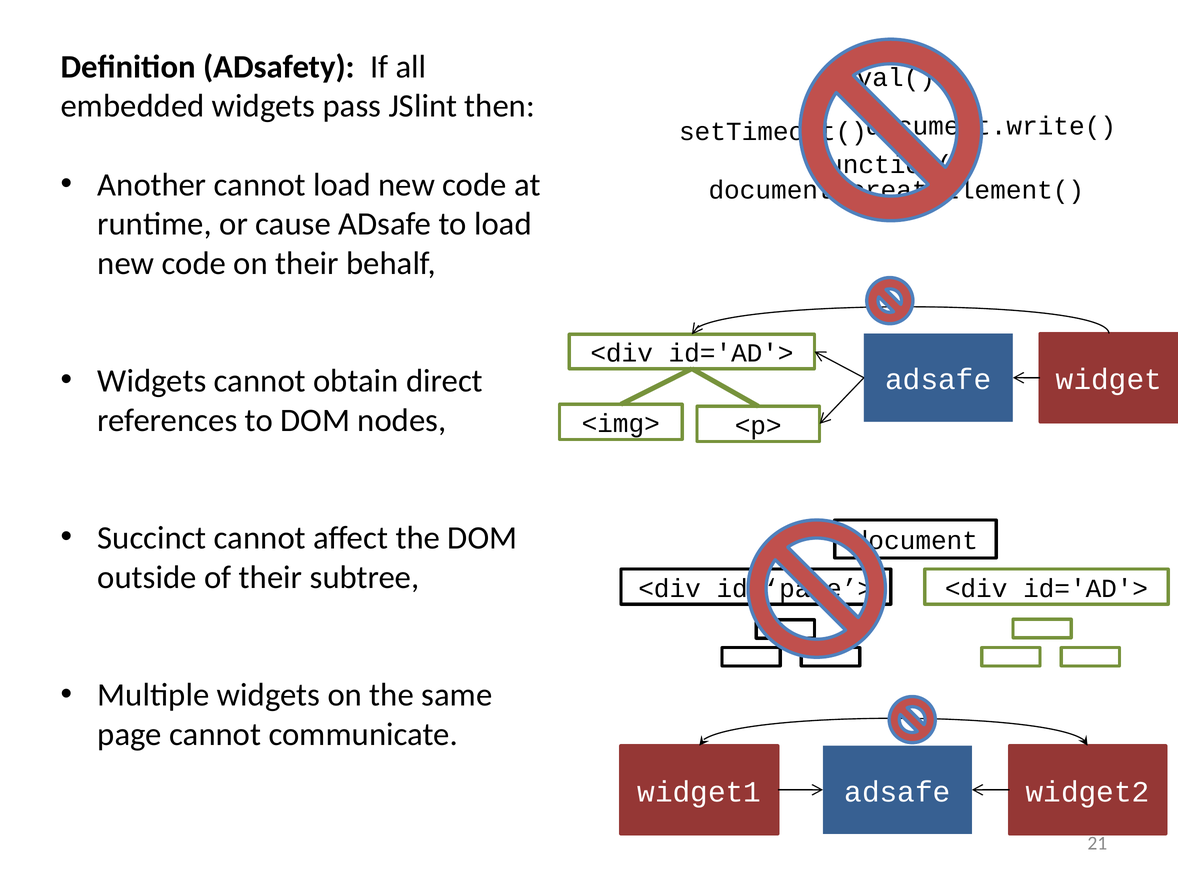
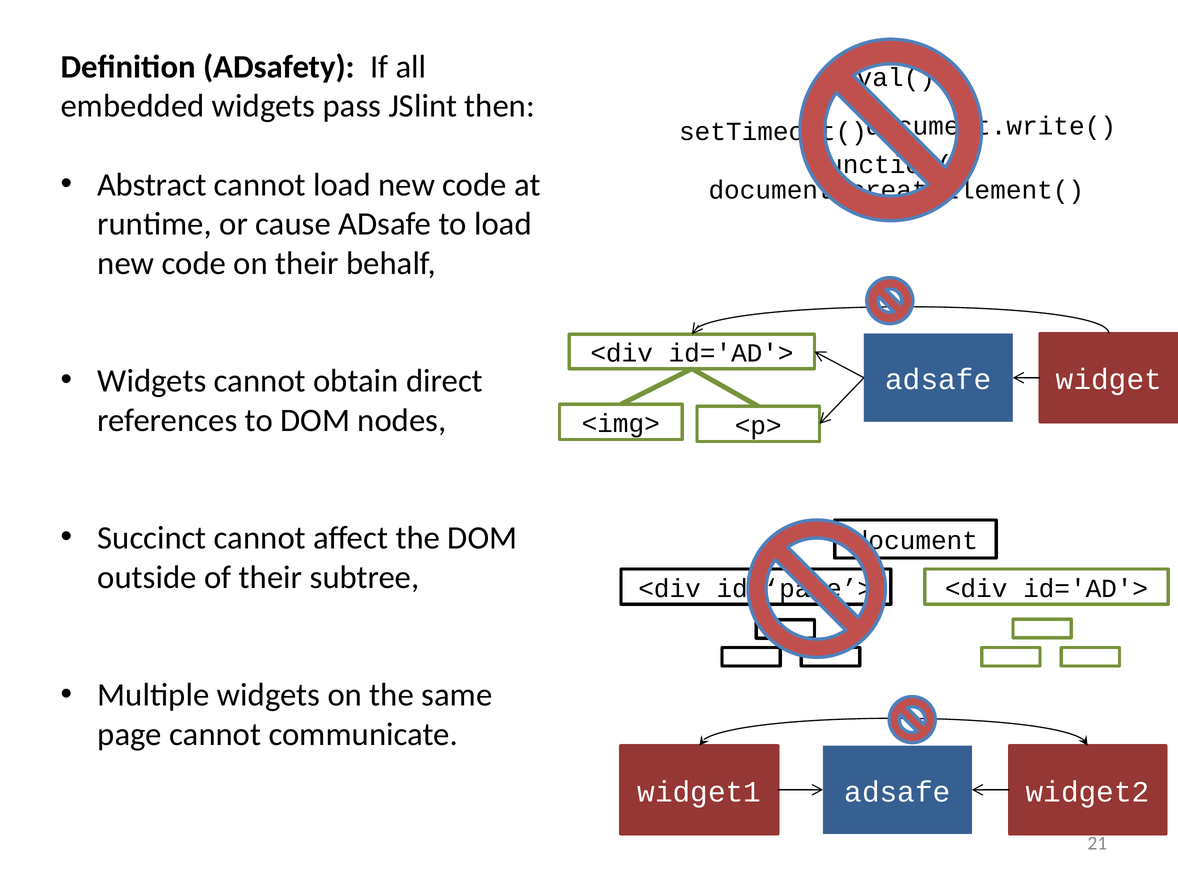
Another: Another -> Abstract
